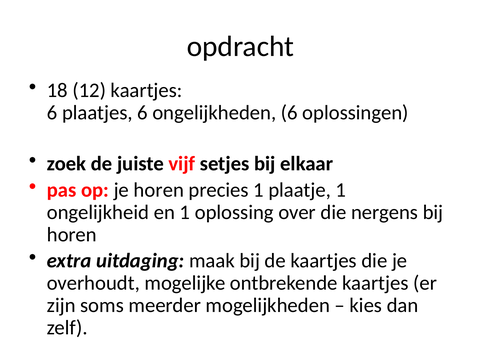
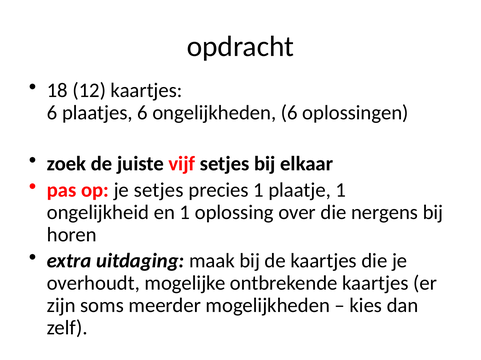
je horen: horen -> setjes
